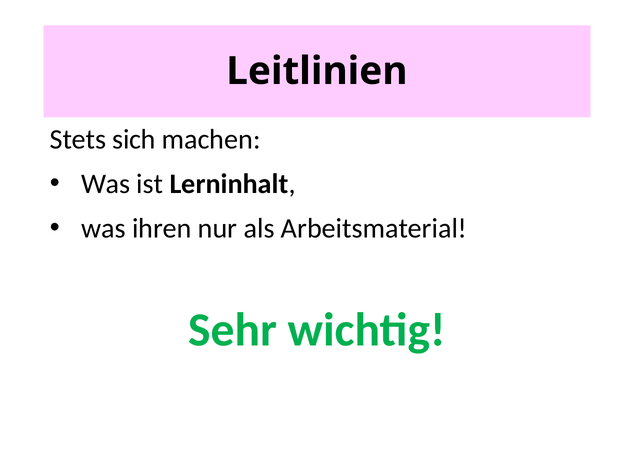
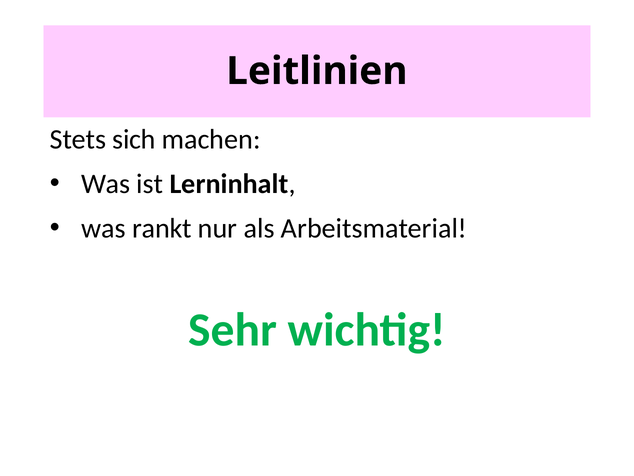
ihren: ihren -> rankt
